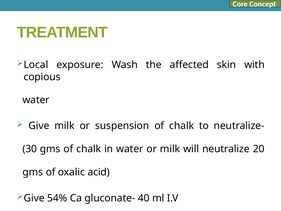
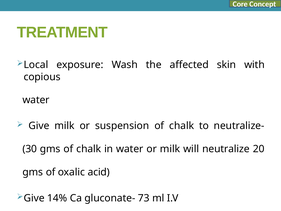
54%: 54% -> 14%
40: 40 -> 73
